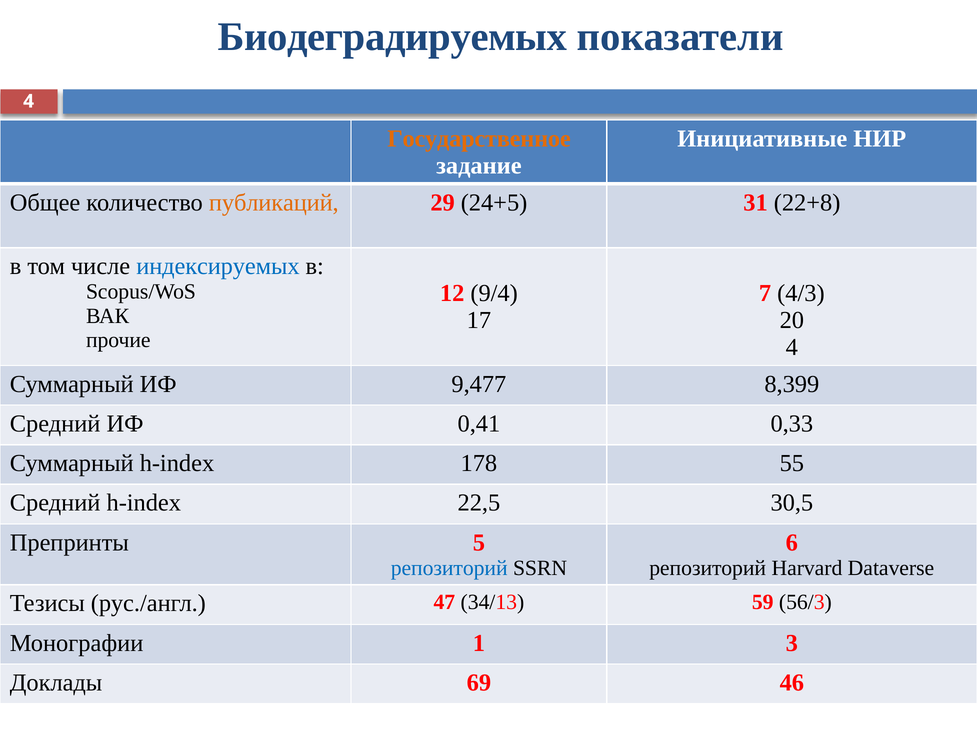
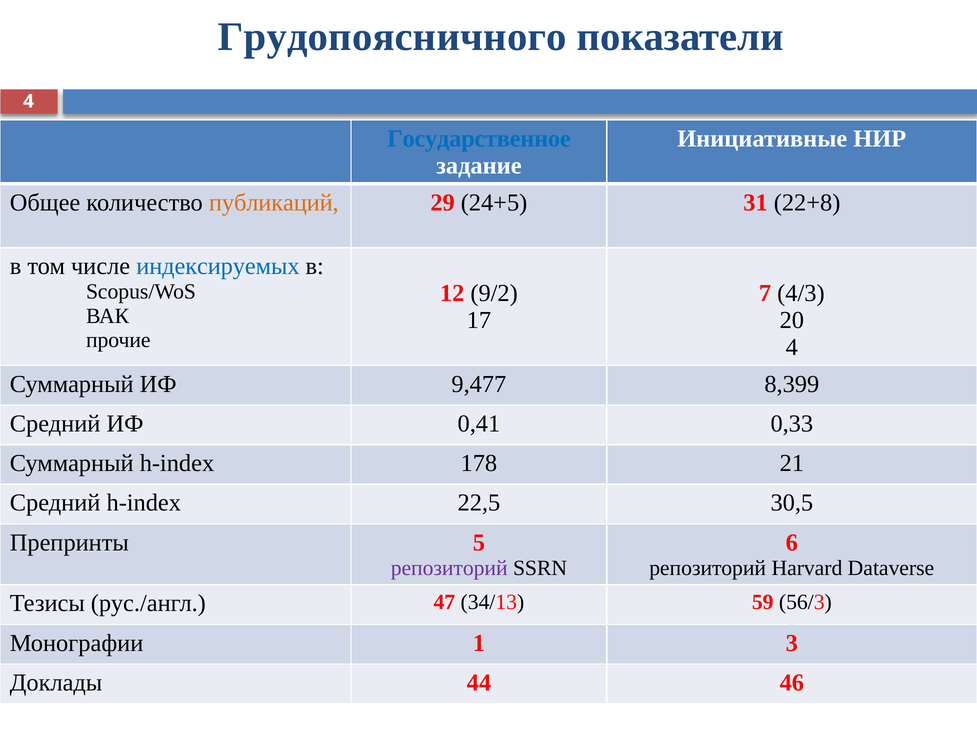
Биодеградируемых: Биодеградируемых -> Грудопоясничного
Государственное colour: orange -> blue
9/4: 9/4 -> 9/2
55: 55 -> 21
репозиторий at (449, 569) colour: blue -> purple
69: 69 -> 44
